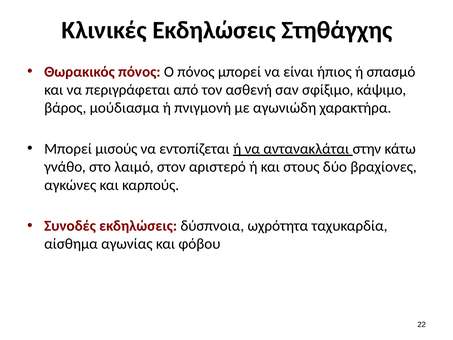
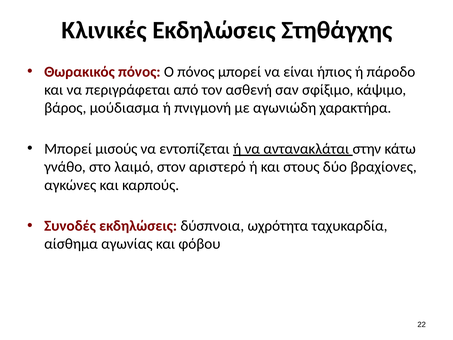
σπασμό: σπασμό -> πάροδο
